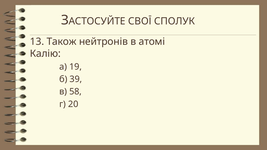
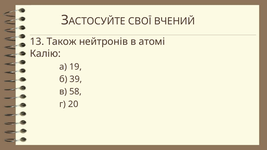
СПОЛУК: СПОЛУК -> ВЧЕНИЙ
